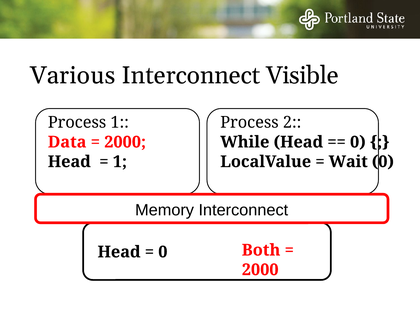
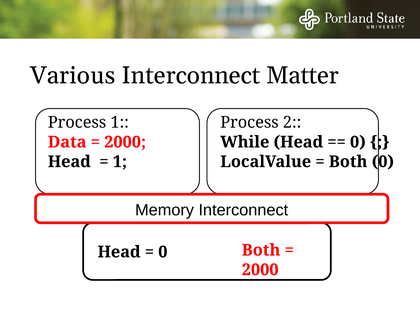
Visible: Visible -> Matter
Wait at (348, 162): Wait -> Both
